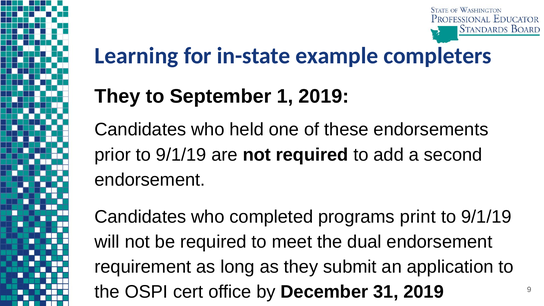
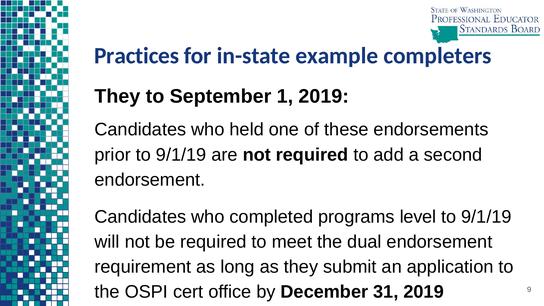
Learning: Learning -> Practices
print: print -> level
